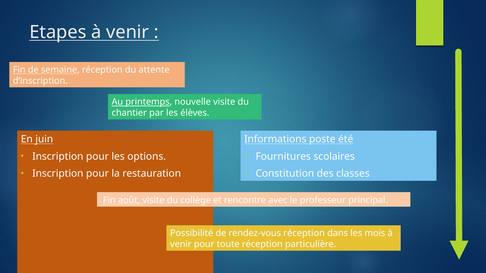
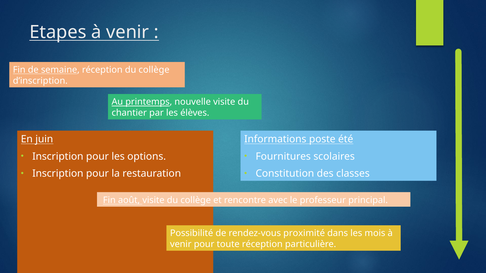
réception du attente: attente -> collège
rendez-vous réception: réception -> proximité
